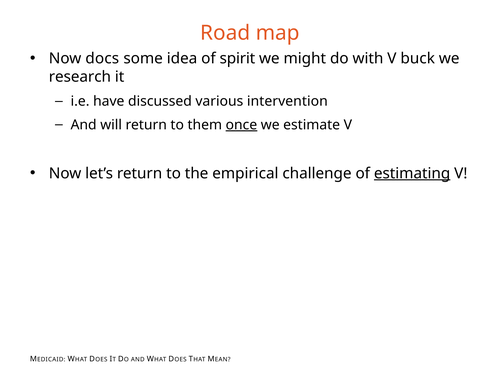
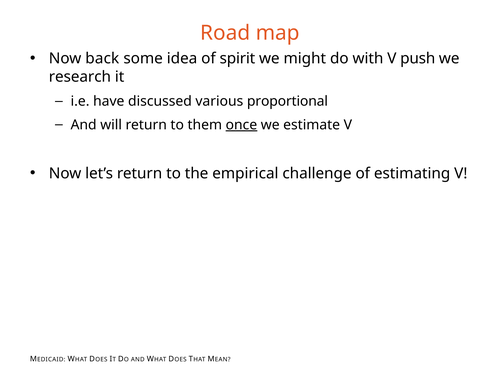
docs: docs -> back
buck: buck -> push
intervention: intervention -> proportional
estimating underline: present -> none
